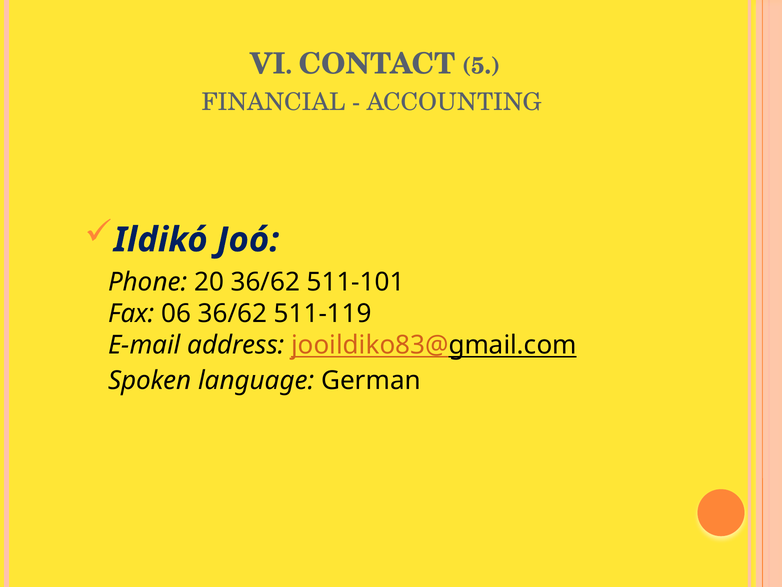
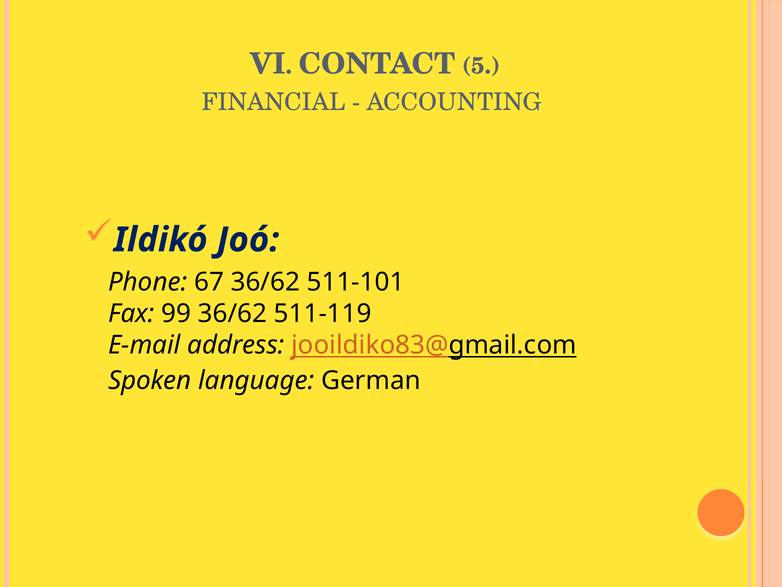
20: 20 -> 67
06: 06 -> 99
